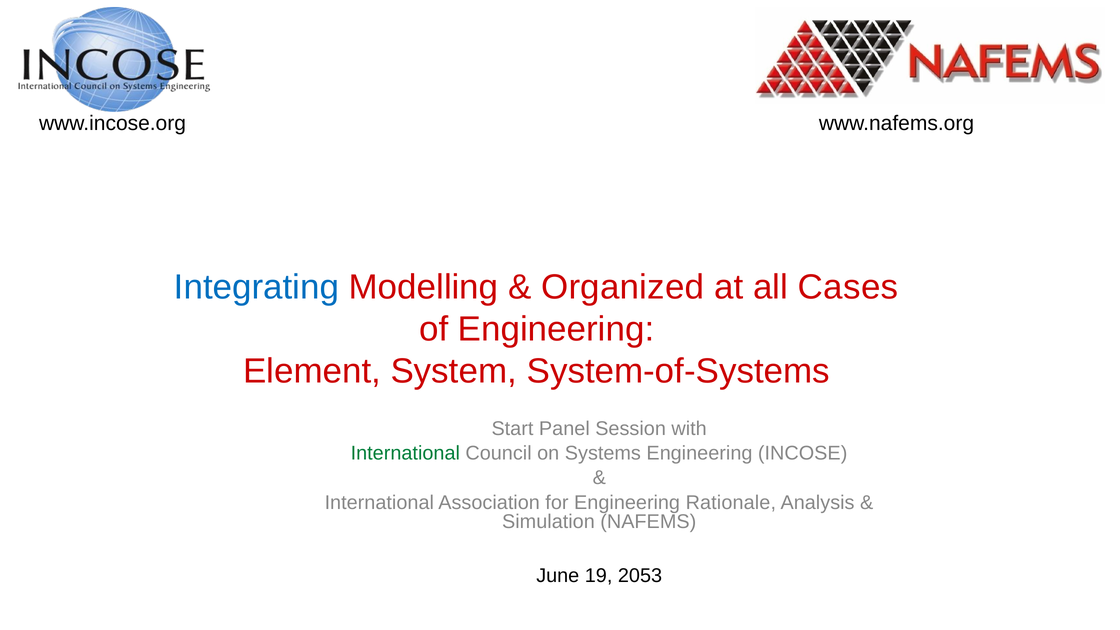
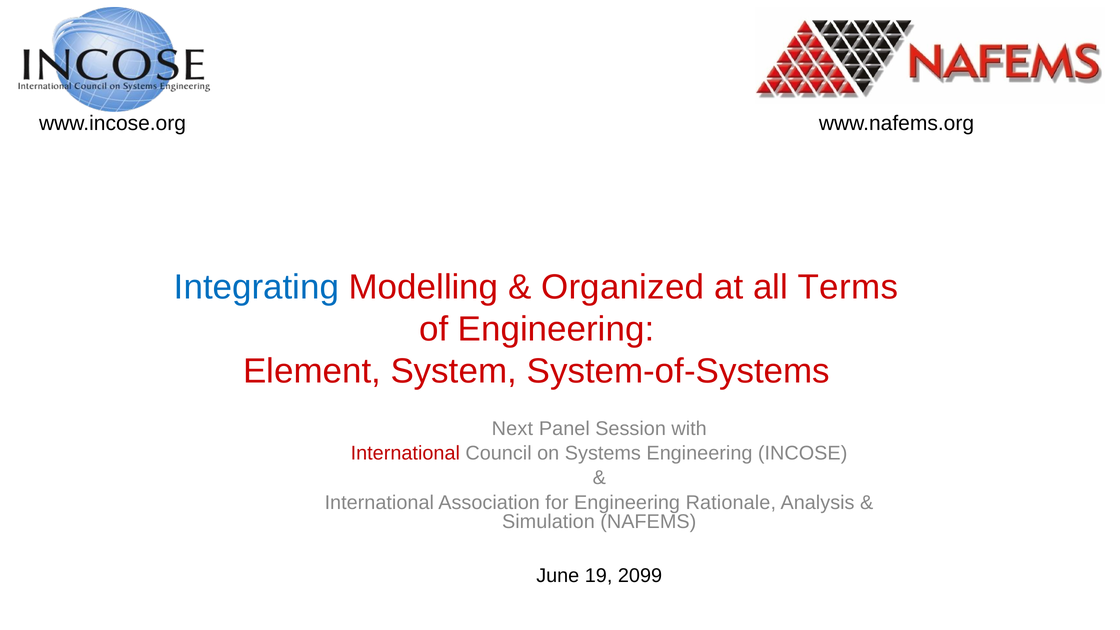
Cases: Cases -> Terms
Start: Start -> Next
International at (405, 453) colour: green -> red
2053: 2053 -> 2099
